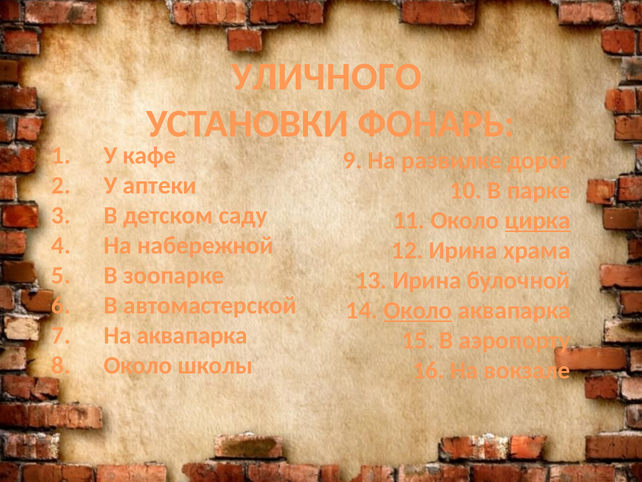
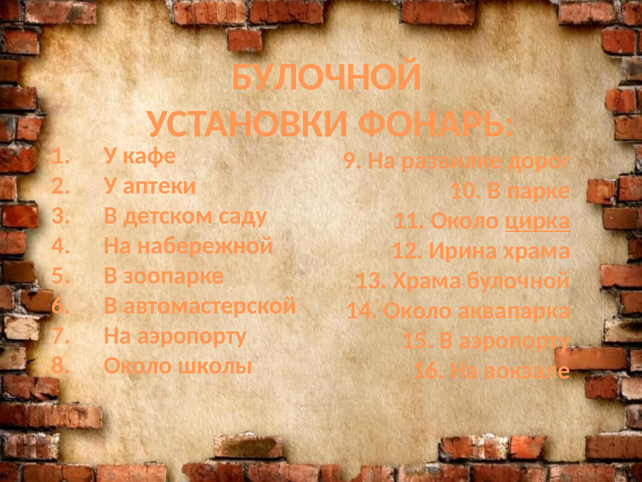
УЛИЧНОГО at (326, 77): УЛИЧНОГО -> БУЛОЧНОЙ
13 Ирина: Ирина -> Храма
Около at (418, 310) underline: present -> none
На аквапарка: аквапарка -> аэропорту
